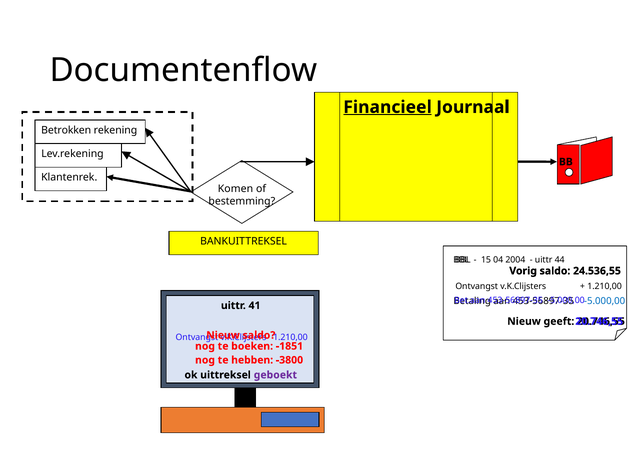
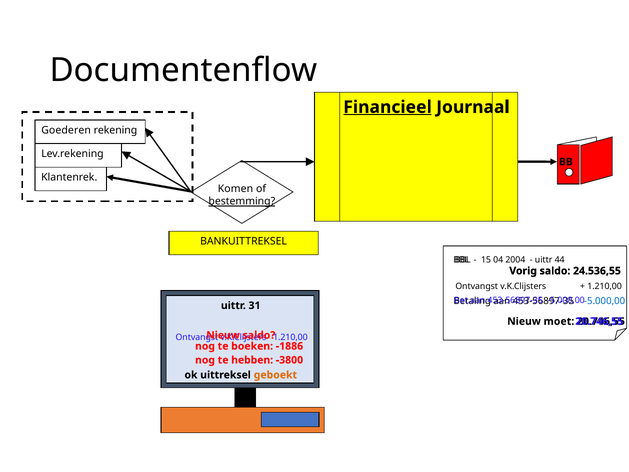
Betrokken: Betrokken -> Goederen
bestemming underline: none -> present
41: 41 -> 31
geeft: geeft -> moet
-1851: -1851 -> -1886
geboekt colour: purple -> orange
